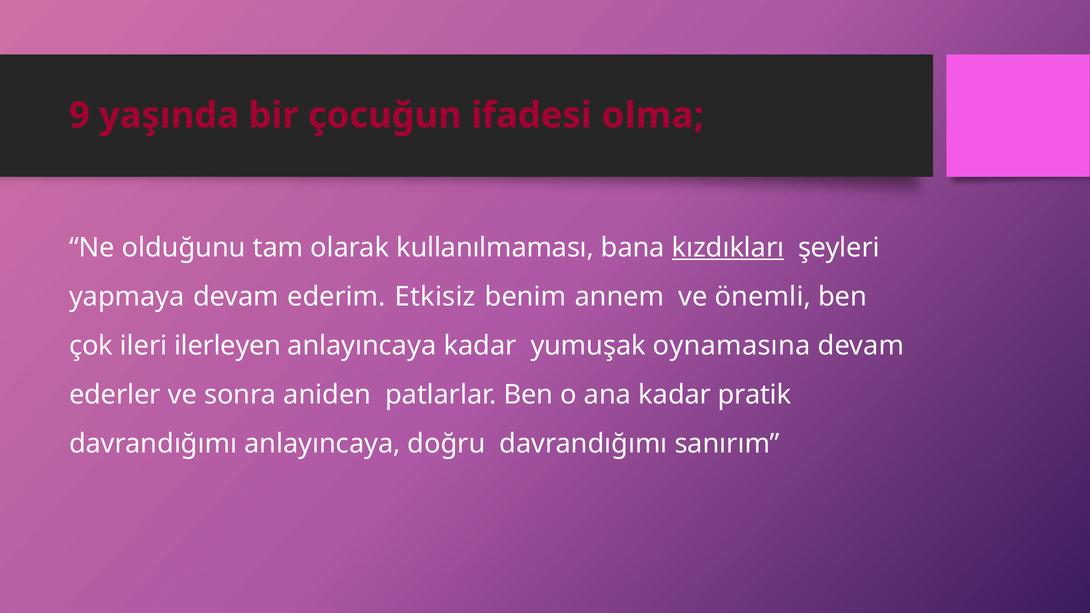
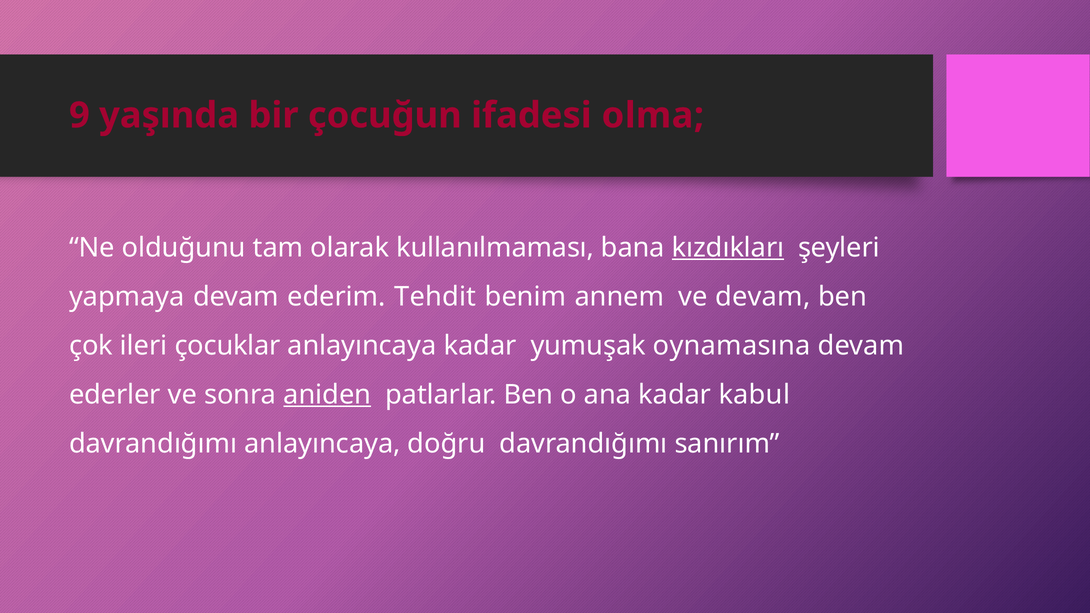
Etkisiz: Etkisiz -> Tehdit
ve önemli: önemli -> devam
ilerleyen: ilerleyen -> çocuklar
aniden underline: none -> present
pratik: pratik -> kabul
